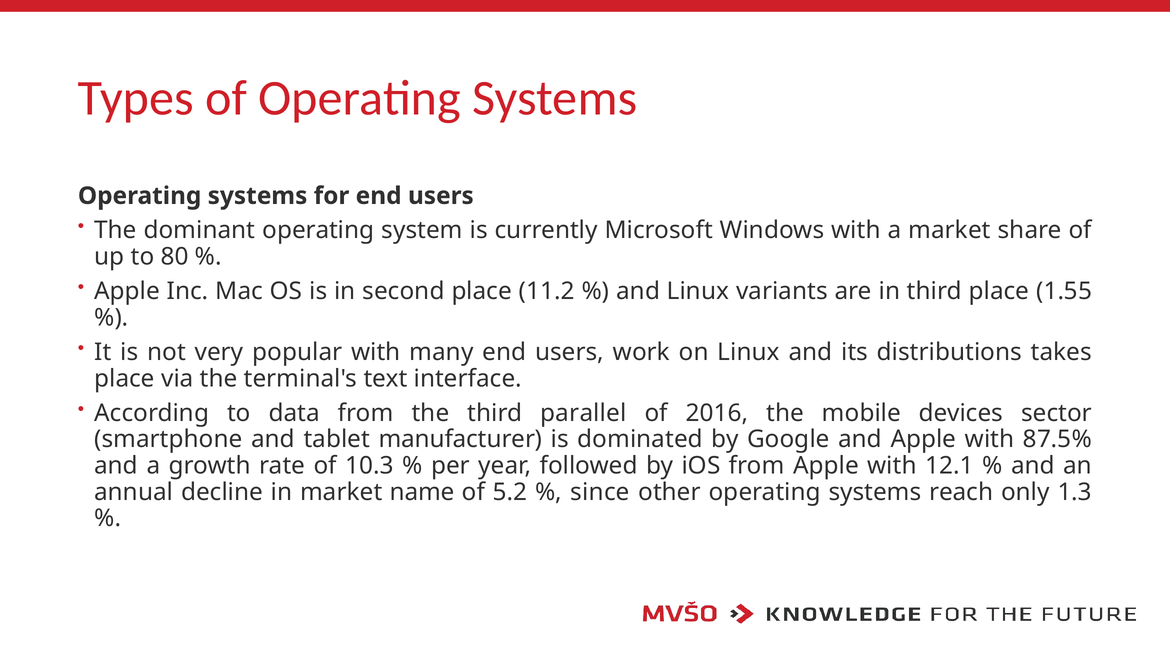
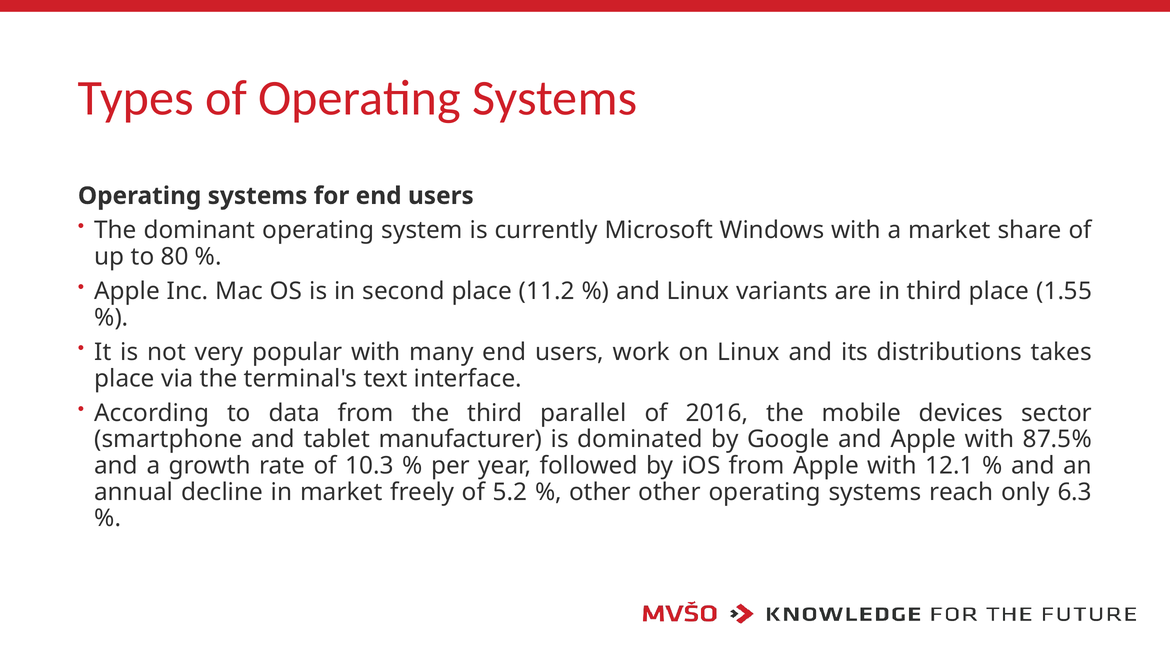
name: name -> freely
since at (600, 492): since -> other
1.3: 1.3 -> 6.3
